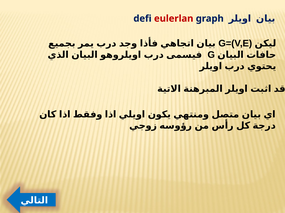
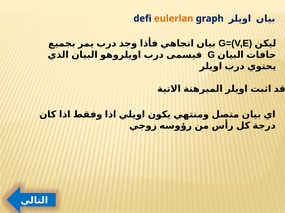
eulerlan colour: red -> orange
